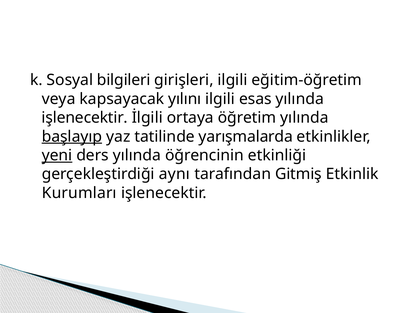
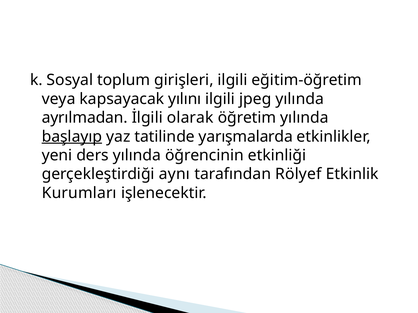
bilgileri: bilgileri -> toplum
esas: esas -> jpeg
işlenecektir at (85, 118): işlenecektir -> ayrılmadan
ortaya: ortaya -> olarak
yeni underline: present -> none
Gitmiş: Gitmiş -> Rölyef
